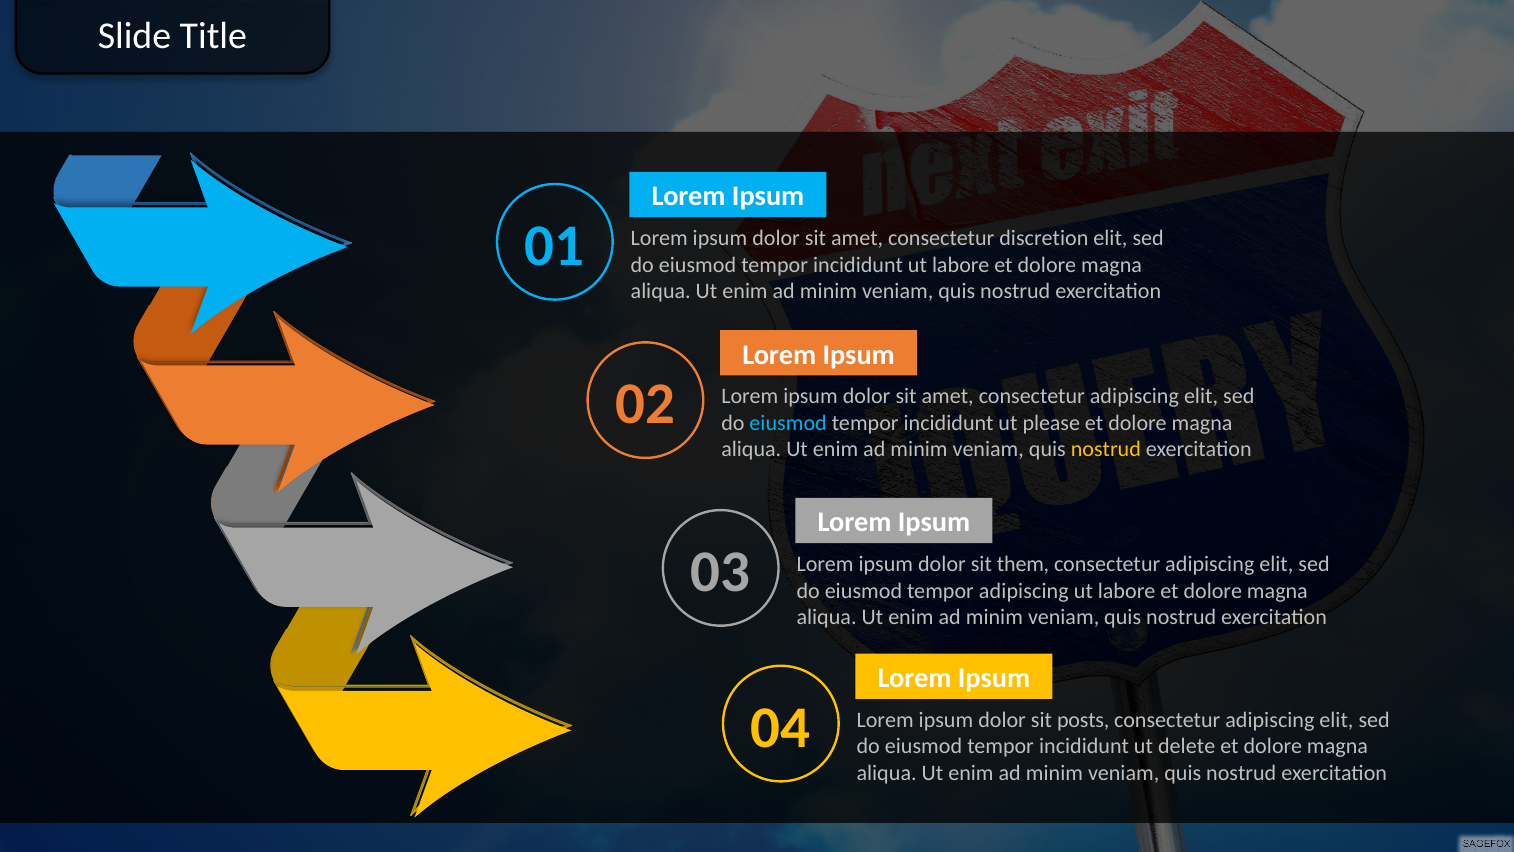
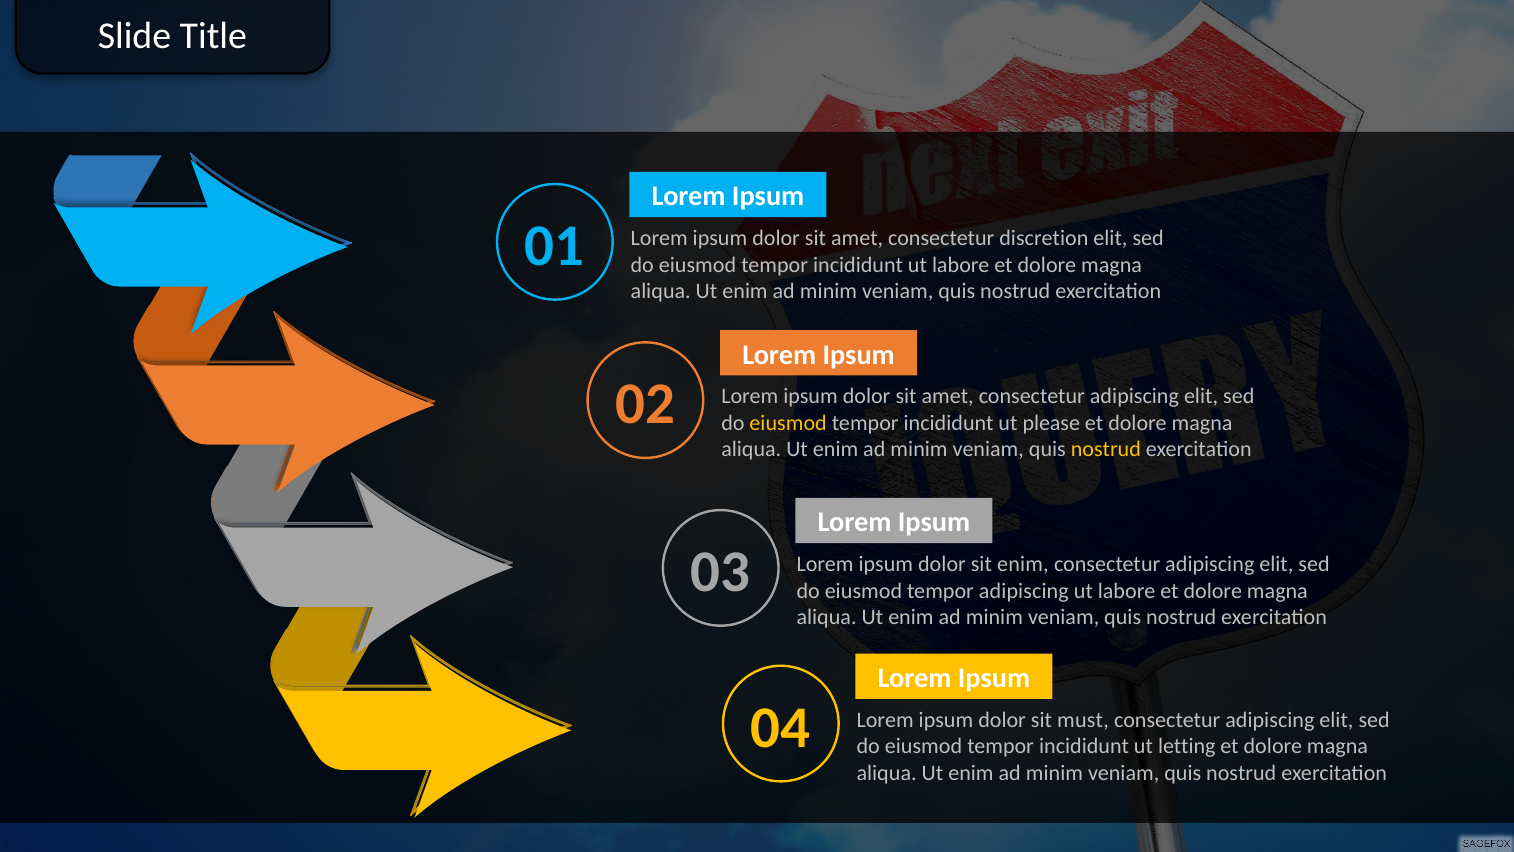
eiusmod at (788, 423) colour: light blue -> yellow
sit them: them -> enim
posts: posts -> must
delete: delete -> letting
